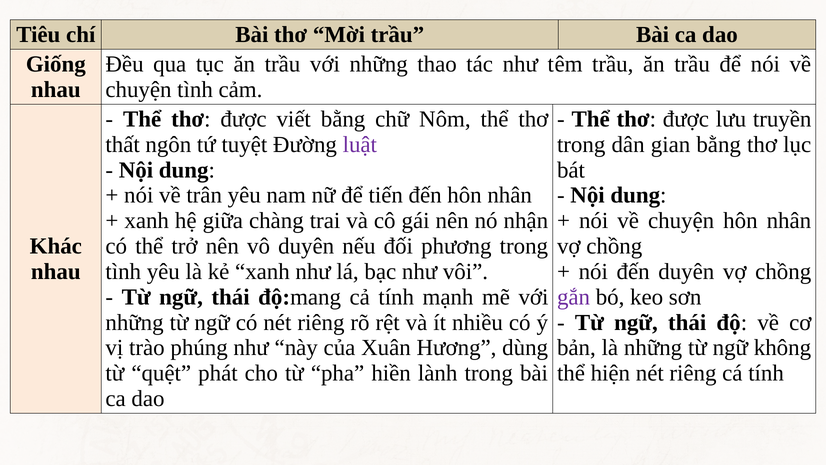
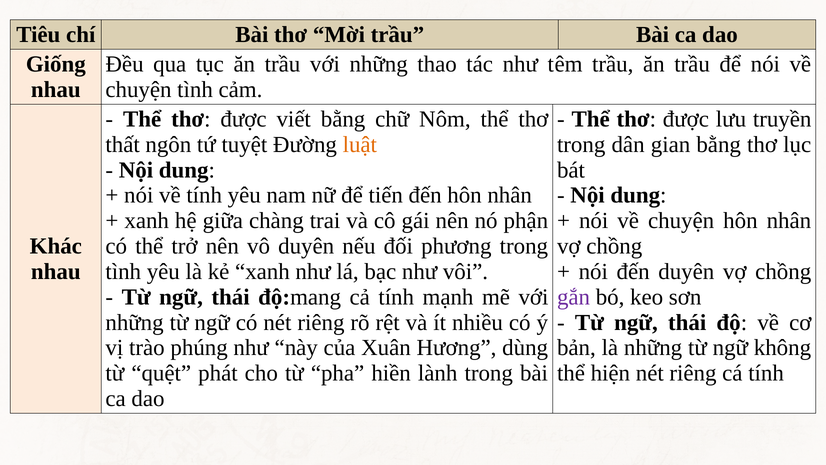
luật colour: purple -> orange
về trân: trân -> tính
nhận: nhận -> phận
